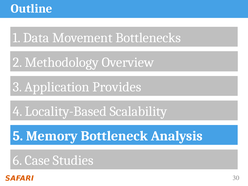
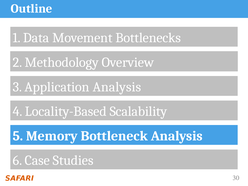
Application Provides: Provides -> Analysis
